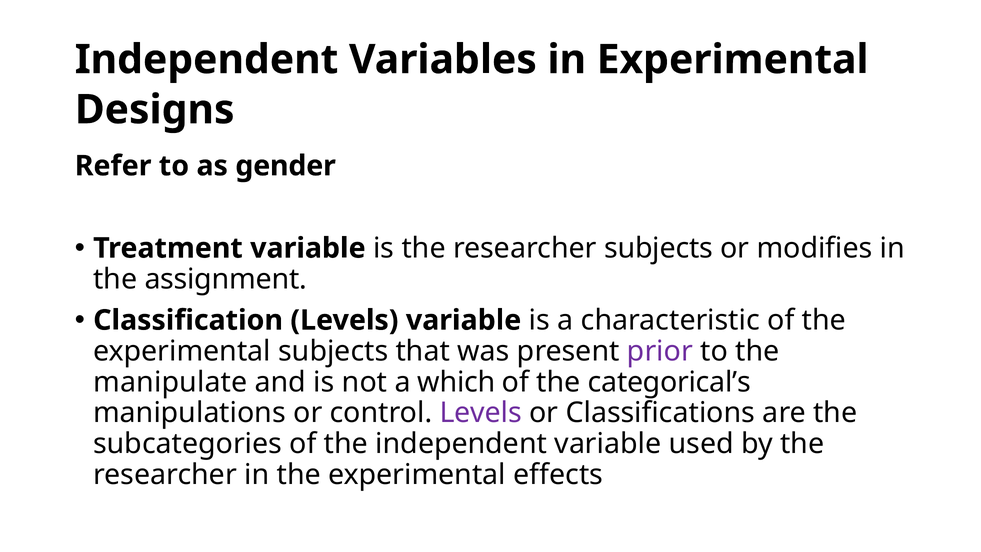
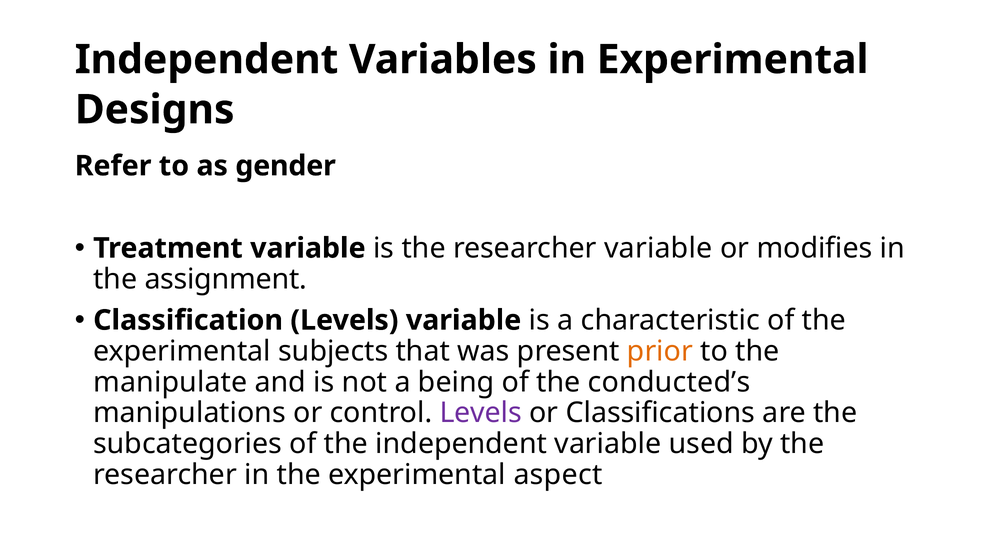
researcher subjects: subjects -> variable
prior colour: purple -> orange
which: which -> being
categorical’s: categorical’s -> conducted’s
effects: effects -> aspect
